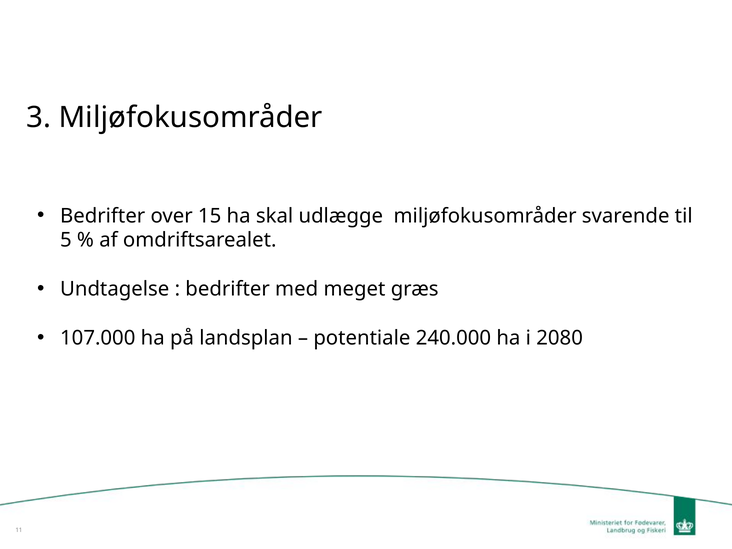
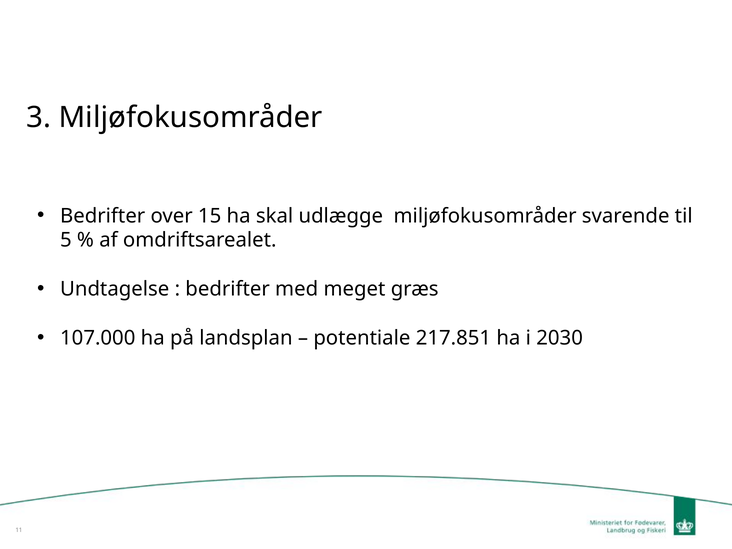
240.000: 240.000 -> 217.851
2080: 2080 -> 2030
